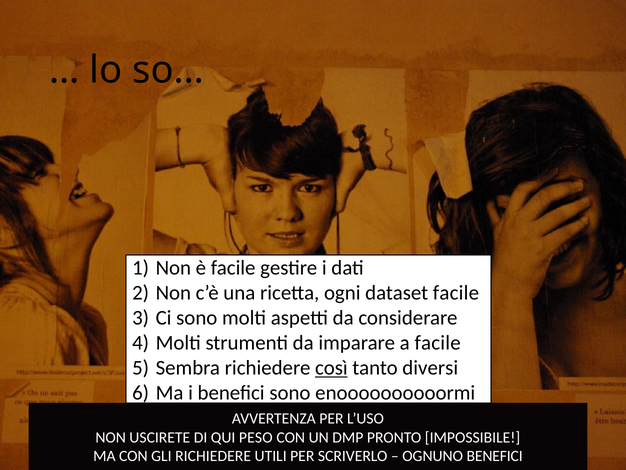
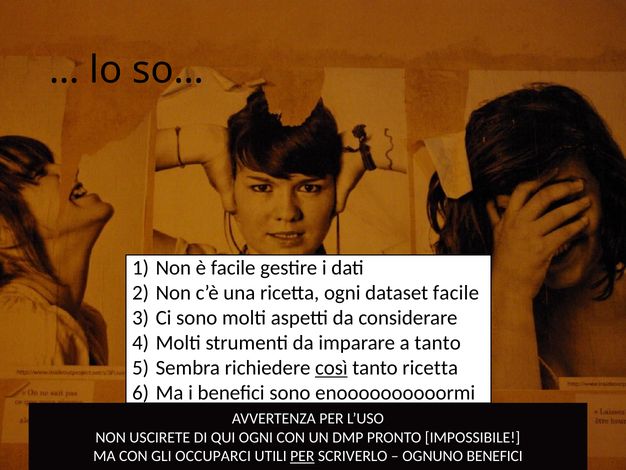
a facile: facile -> tanto
tanto diversi: diversi -> ricetta
QUI PESO: PESO -> OGNI
GLI RICHIEDERE: RICHIEDERE -> OCCUPARCI
PER at (302, 456) underline: none -> present
